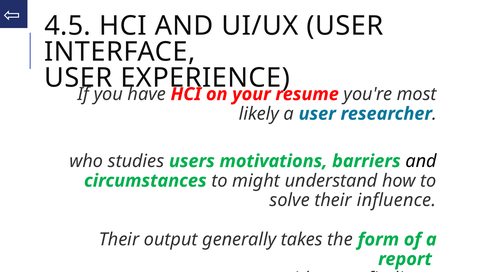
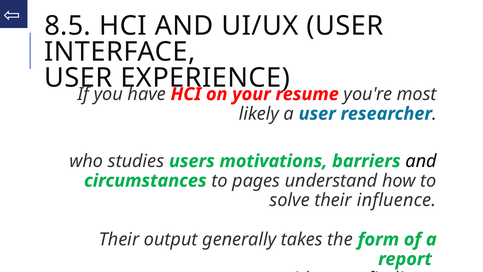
4.5: 4.5 -> 8.5
might: might -> pages
